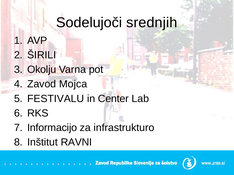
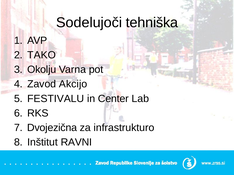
srednjih: srednjih -> tehniška
ŠIRILI: ŠIRILI -> TAKO
Mojca: Mojca -> Akcijo
Informacijo: Informacijo -> Dvojezična
